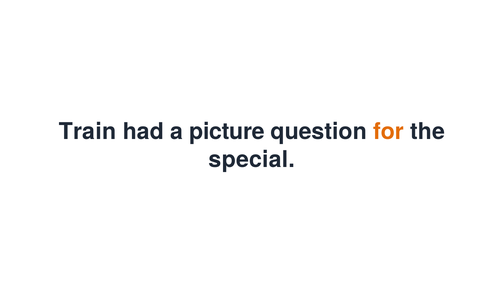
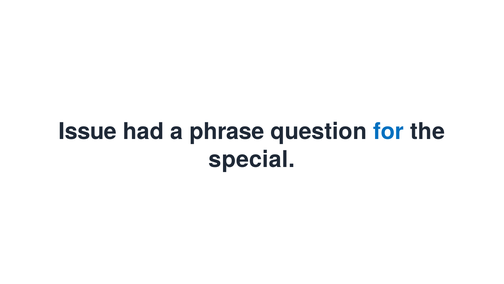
Train: Train -> Issue
picture: picture -> phrase
for colour: orange -> blue
